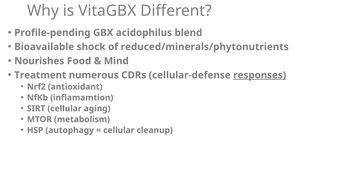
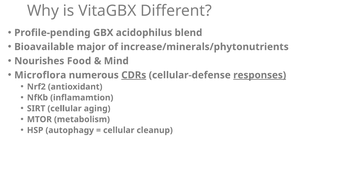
shock: shock -> major
reduced/minerals/phytonutrients: reduced/minerals/phytonutrients -> increase/minerals/phytonutrients
Treatment: Treatment -> Microflora
CDRs underline: none -> present
